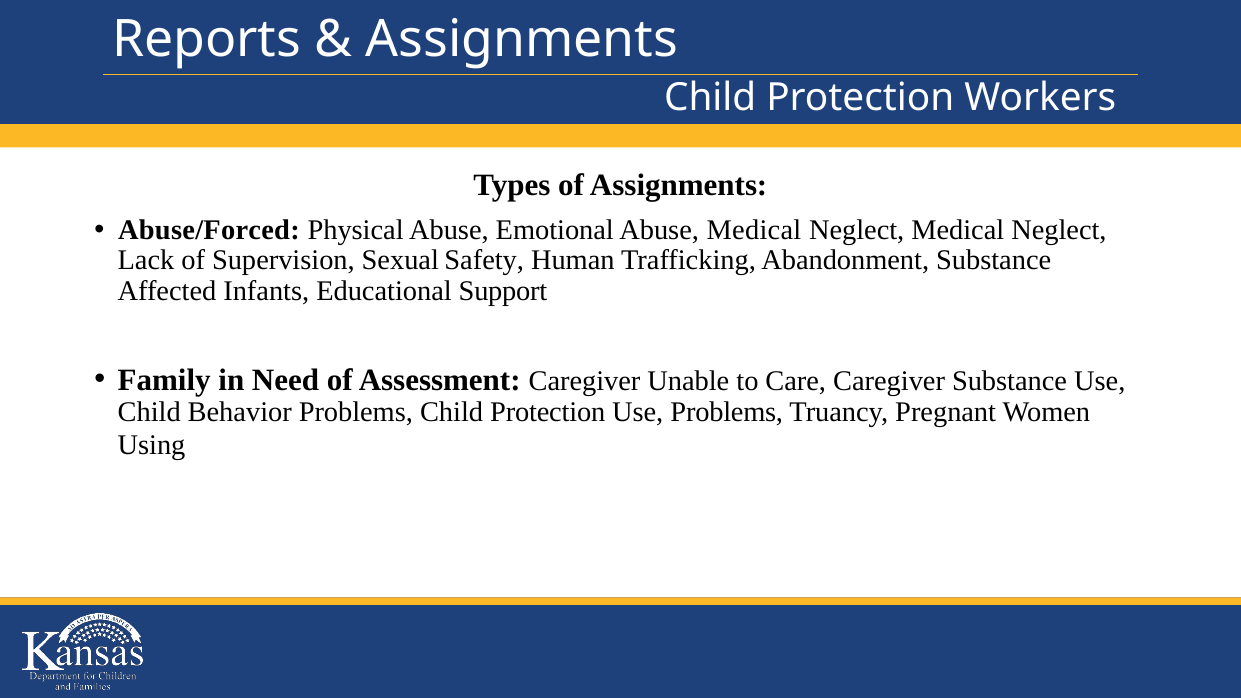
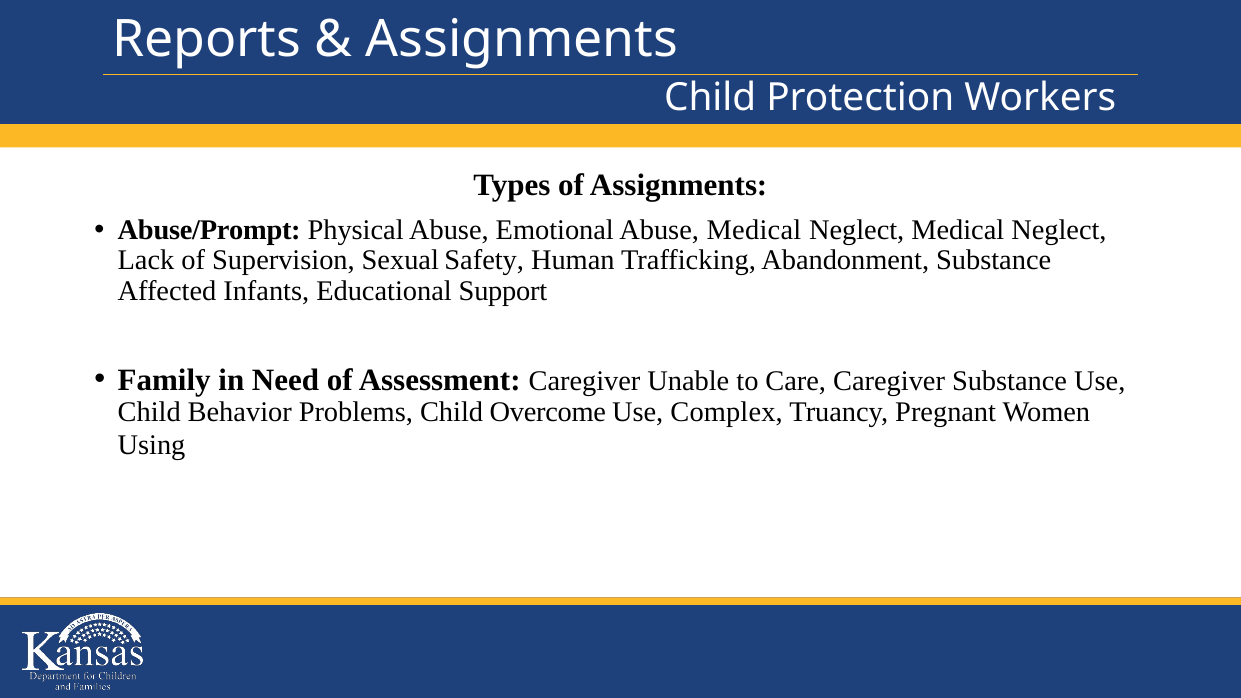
Abuse/Forced: Abuse/Forced -> Abuse/Prompt
Problems Child Protection: Protection -> Overcome
Use Problems: Problems -> Complex
